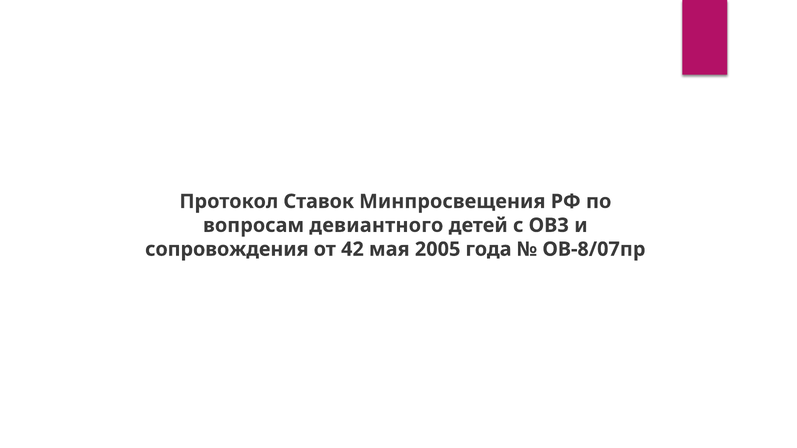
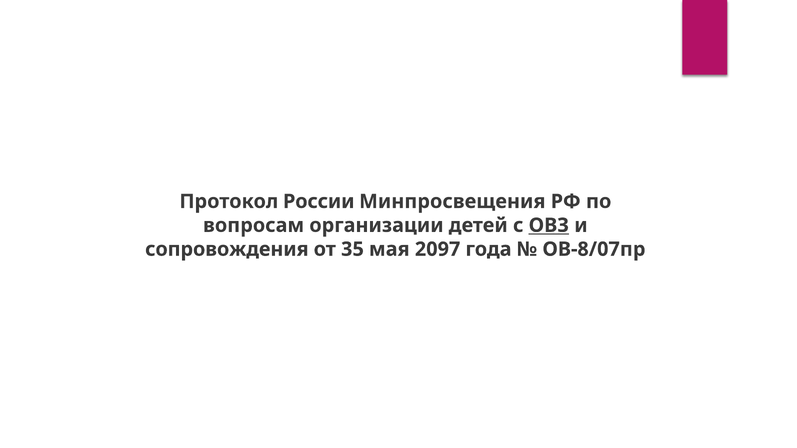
Ставок: Ставок -> России
девиантного: девиантного -> организации
ОВЗ underline: none -> present
42: 42 -> 35
2005: 2005 -> 2097
